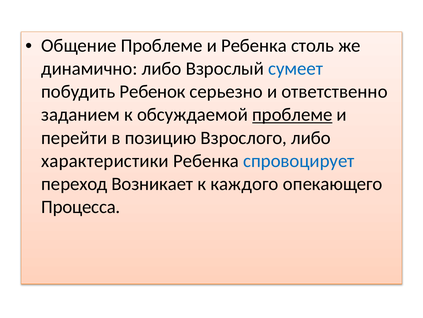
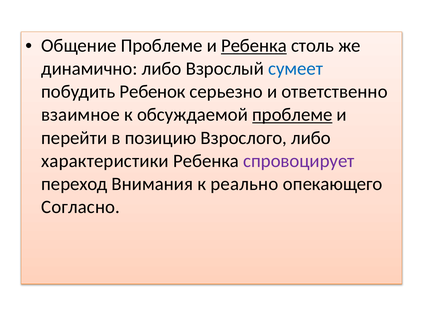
Ребенка at (254, 46) underline: none -> present
заданием: заданием -> взаимное
спровоцирует colour: blue -> purple
Возникает: Возникает -> Внимания
каждого: каждого -> реально
Процесса: Процесса -> Согласно
